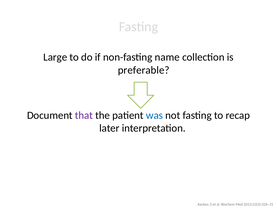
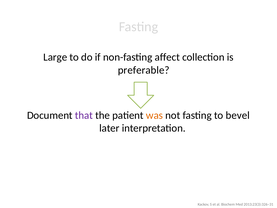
name: name -> affect
was colour: blue -> orange
recap: recap -> bevel
